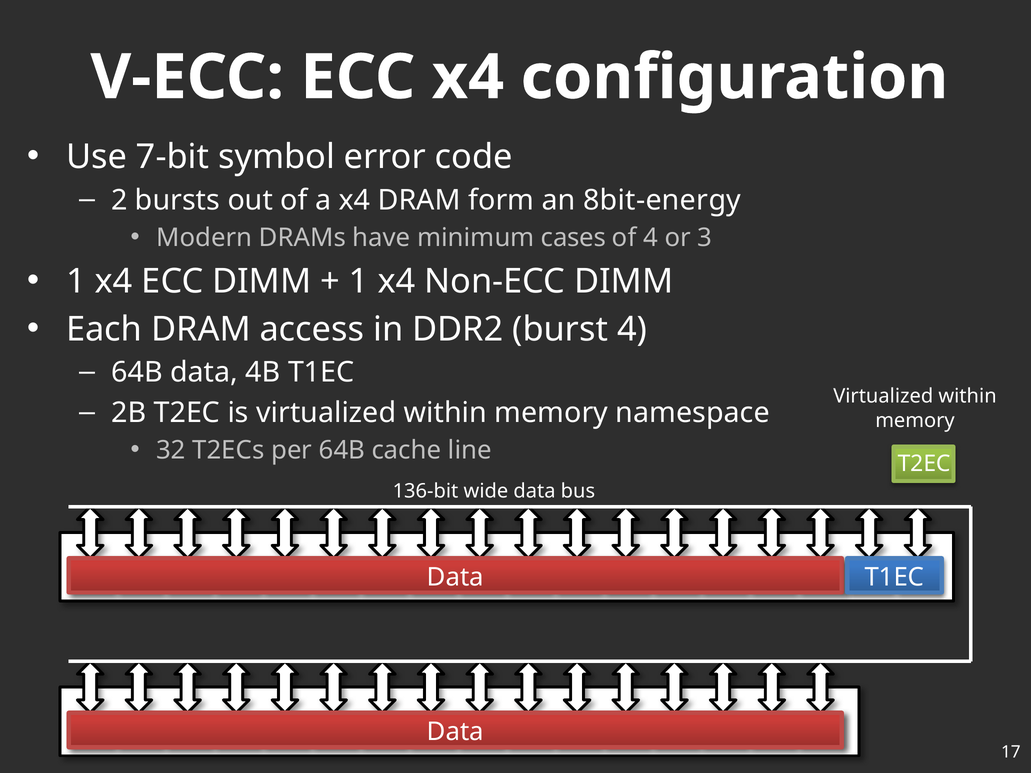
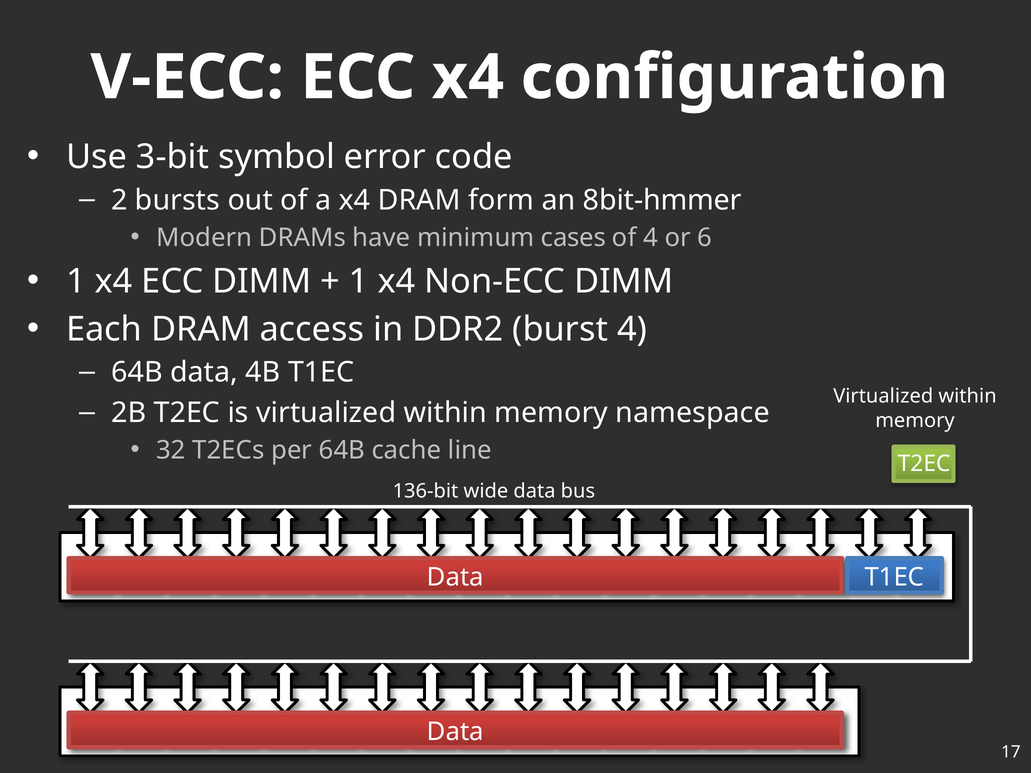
7-bit: 7-bit -> 3-bit
8bit-energy: 8bit-energy -> 8bit-hmmer
3: 3 -> 6
